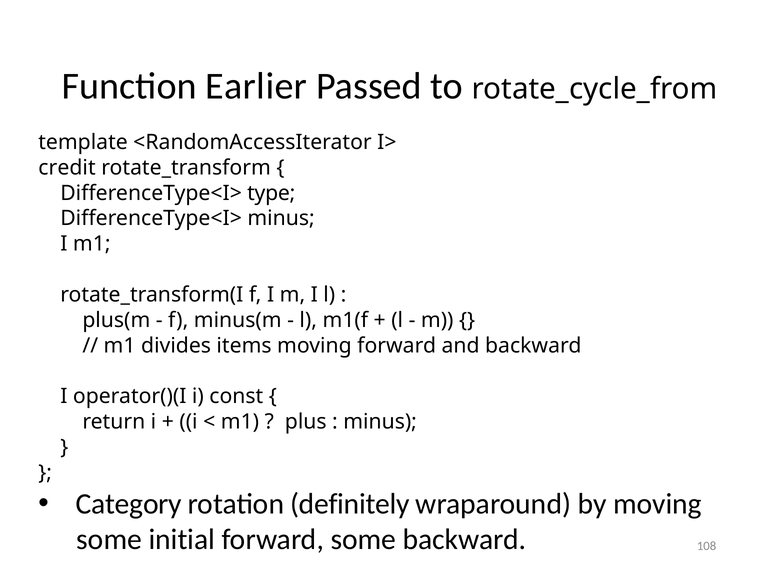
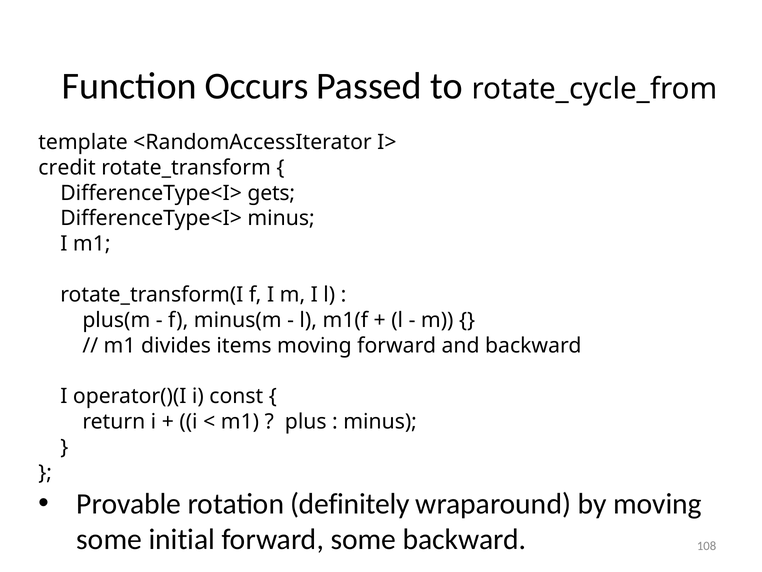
Earlier: Earlier -> Occurs
type: type -> gets
Category: Category -> Provable
